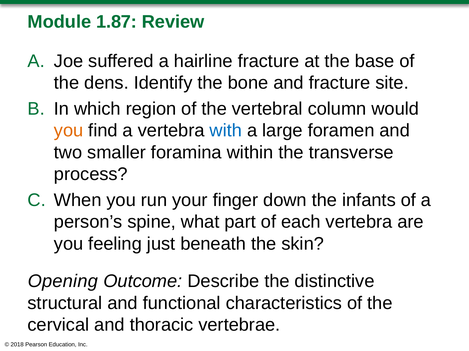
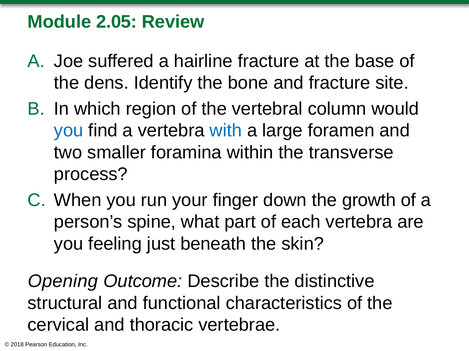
1.87: 1.87 -> 2.05
you at (69, 131) colour: orange -> blue
infants: infants -> growth
